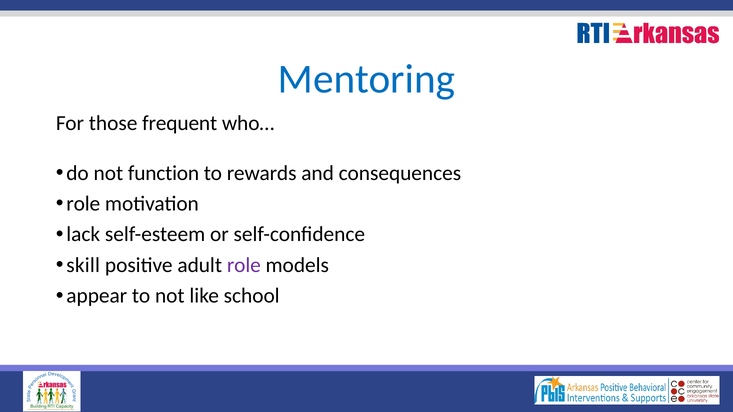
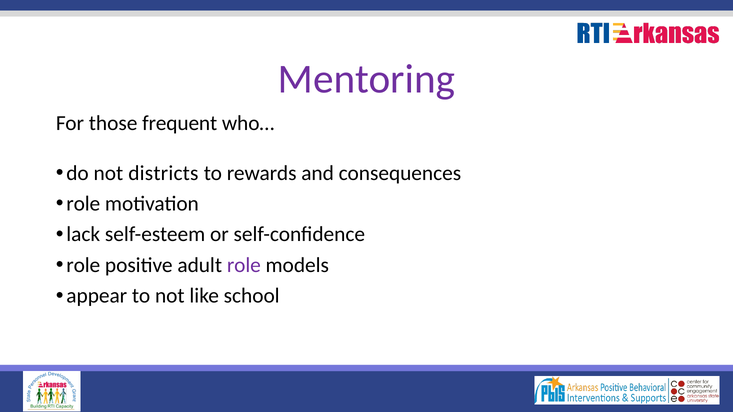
Mentoring colour: blue -> purple
function: function -> districts
skill at (83, 265): skill -> role
